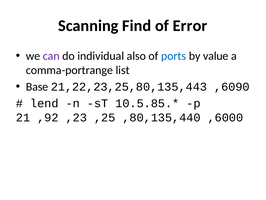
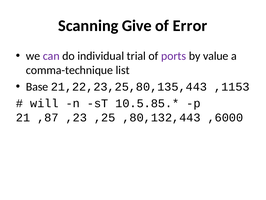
Find: Find -> Give
also: also -> trial
ports colour: blue -> purple
comma-portrange: comma-portrange -> comma-technique
,6090: ,6090 -> ,1153
lend: lend -> will
,92: ,92 -> ,87
,80,135,440: ,80,135,440 -> ,80,132,443
